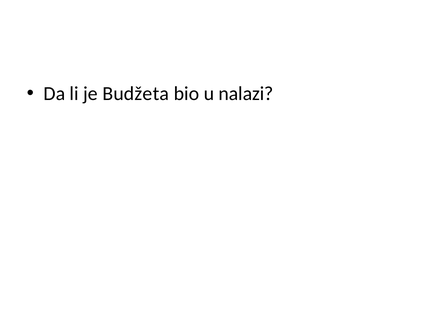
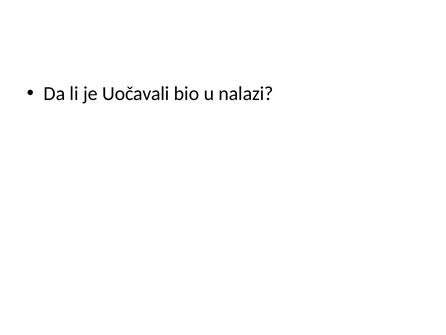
Budžeta: Budžeta -> Uočavali
